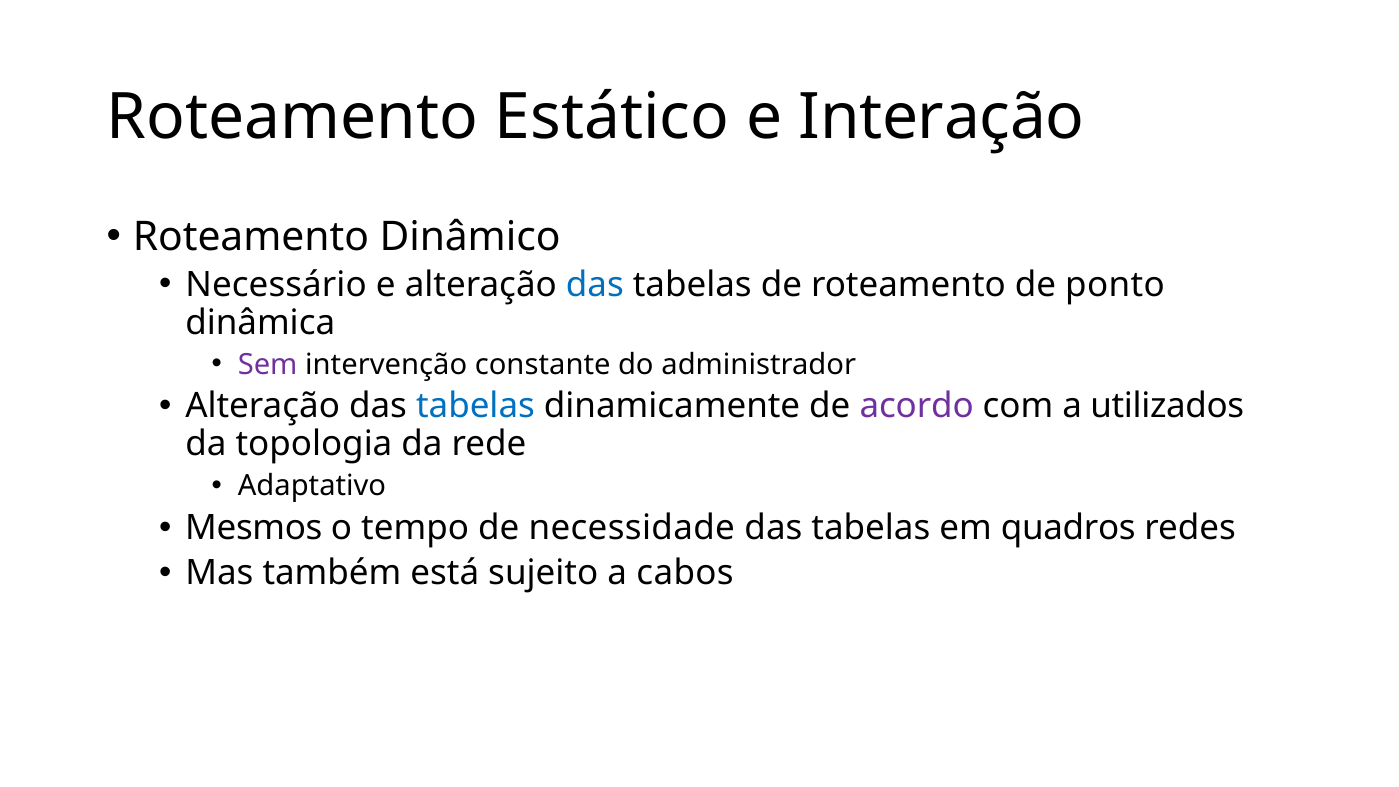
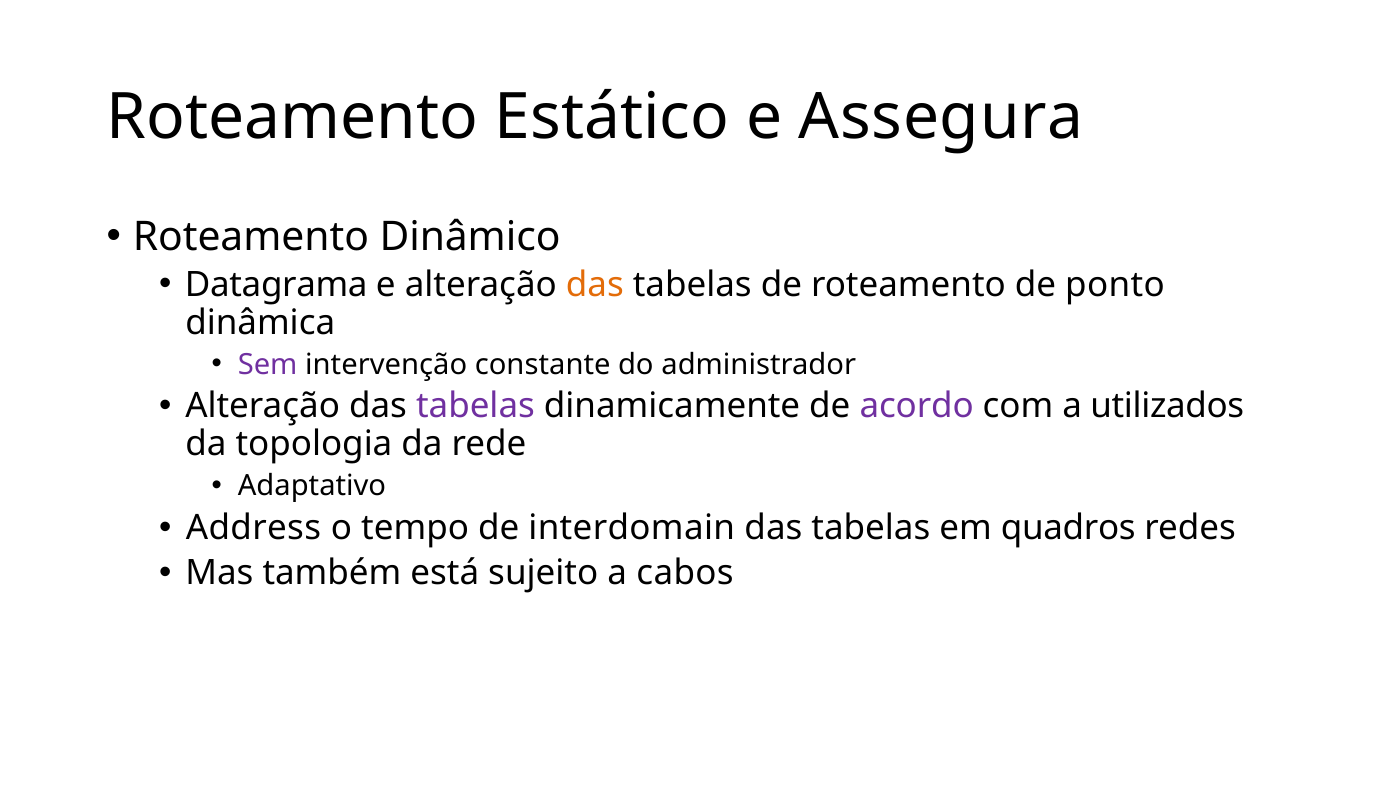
Interação: Interação -> Assegura
Necessário: Necessário -> Datagrama
das at (595, 285) colour: blue -> orange
tabelas at (475, 406) colour: blue -> purple
Mesmos: Mesmos -> Address
necessidade: necessidade -> interdomain
